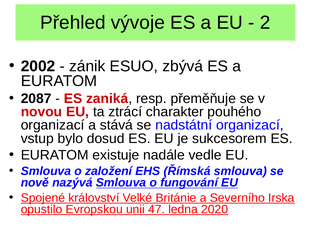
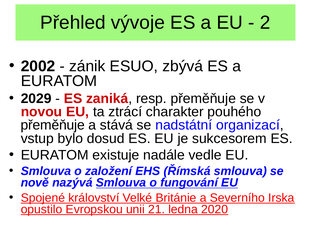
2087: 2087 -> 2029
organizací at (53, 125): organizací -> přeměňuje
47: 47 -> 21
